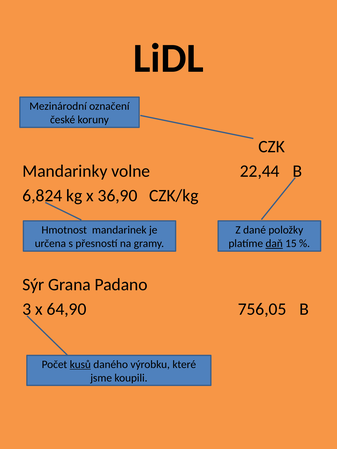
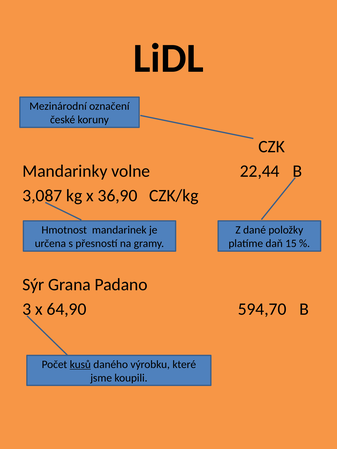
6,824: 6,824 -> 3,087
daň underline: present -> none
756,05: 756,05 -> 594,70
